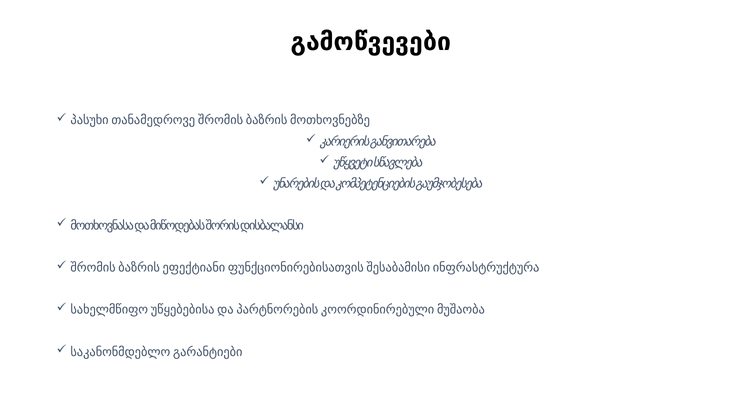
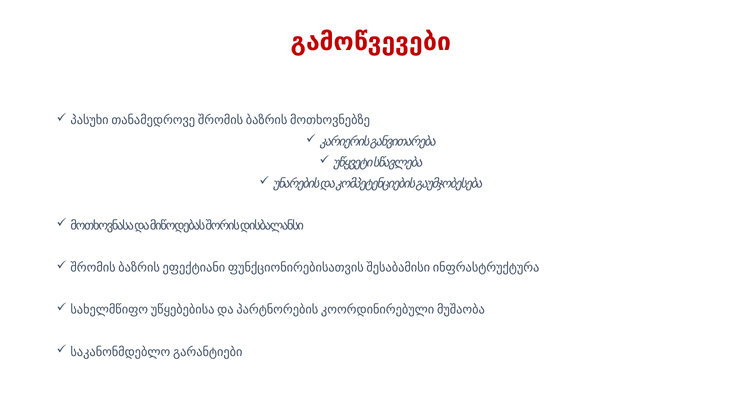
გამოწვევები colour: black -> red
